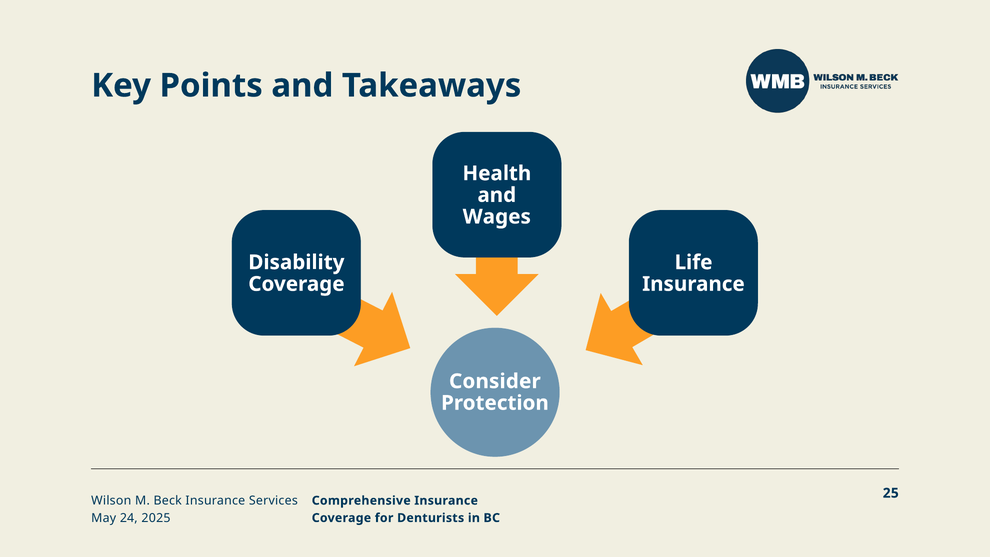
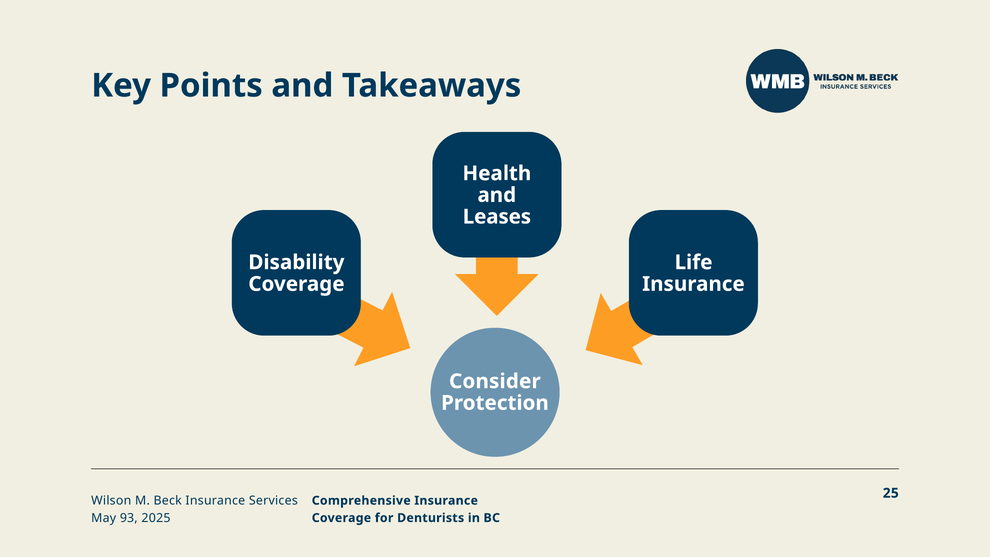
Wages: Wages -> Leases
24: 24 -> 93
